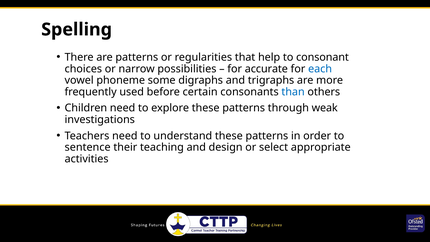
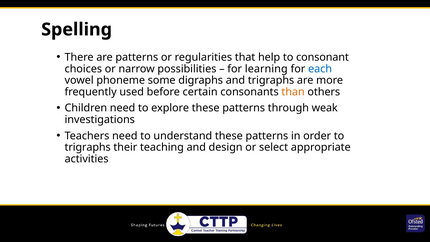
accurate: accurate -> learning
than colour: blue -> orange
sentence at (88, 147): sentence -> trigraphs
